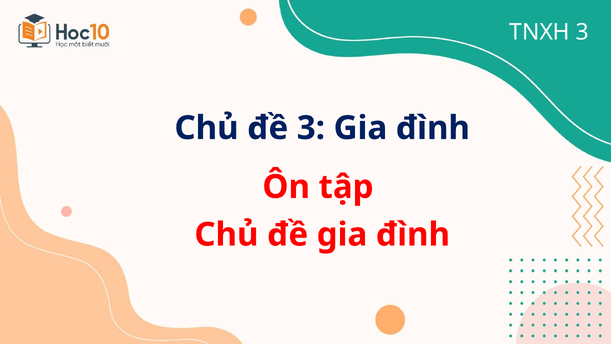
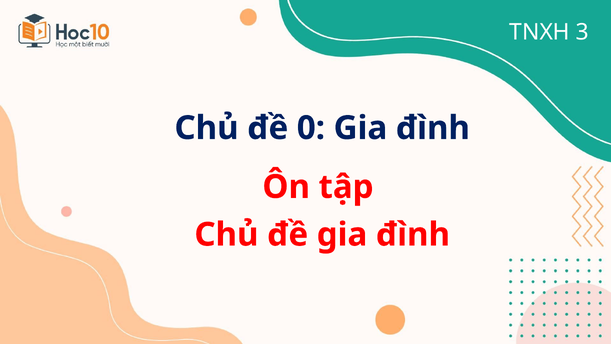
đề 3: 3 -> 0
